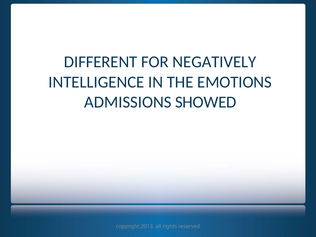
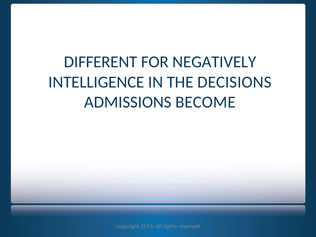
EMOTIONS: EMOTIONS -> DECISIONS
SHOWED: SHOWED -> BECOME
